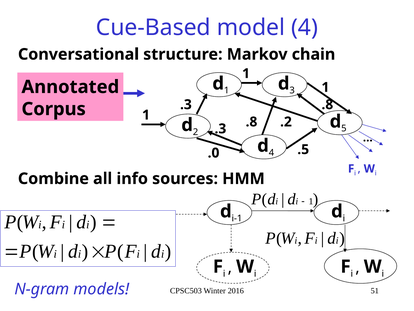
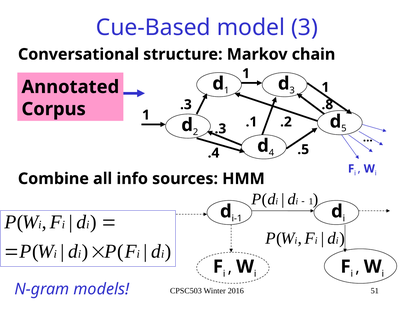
model 4: 4 -> 3
1 .8: .8 -> .1
.0: .0 -> .4
